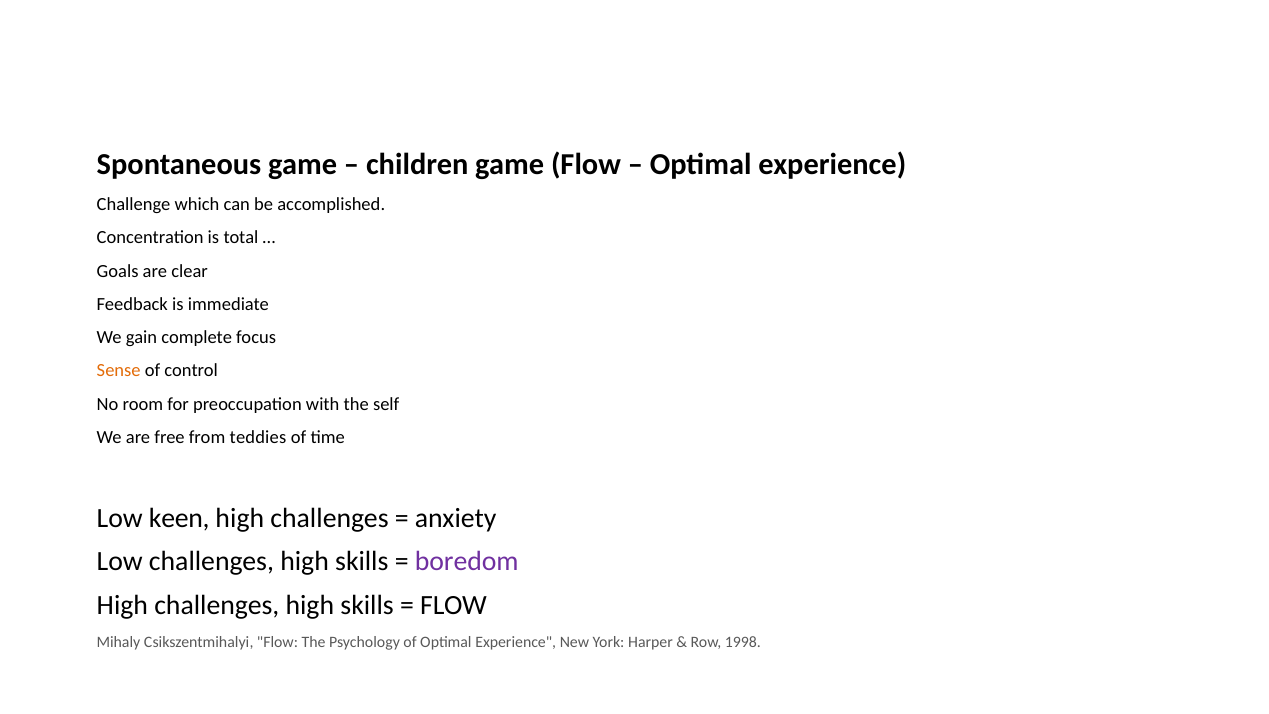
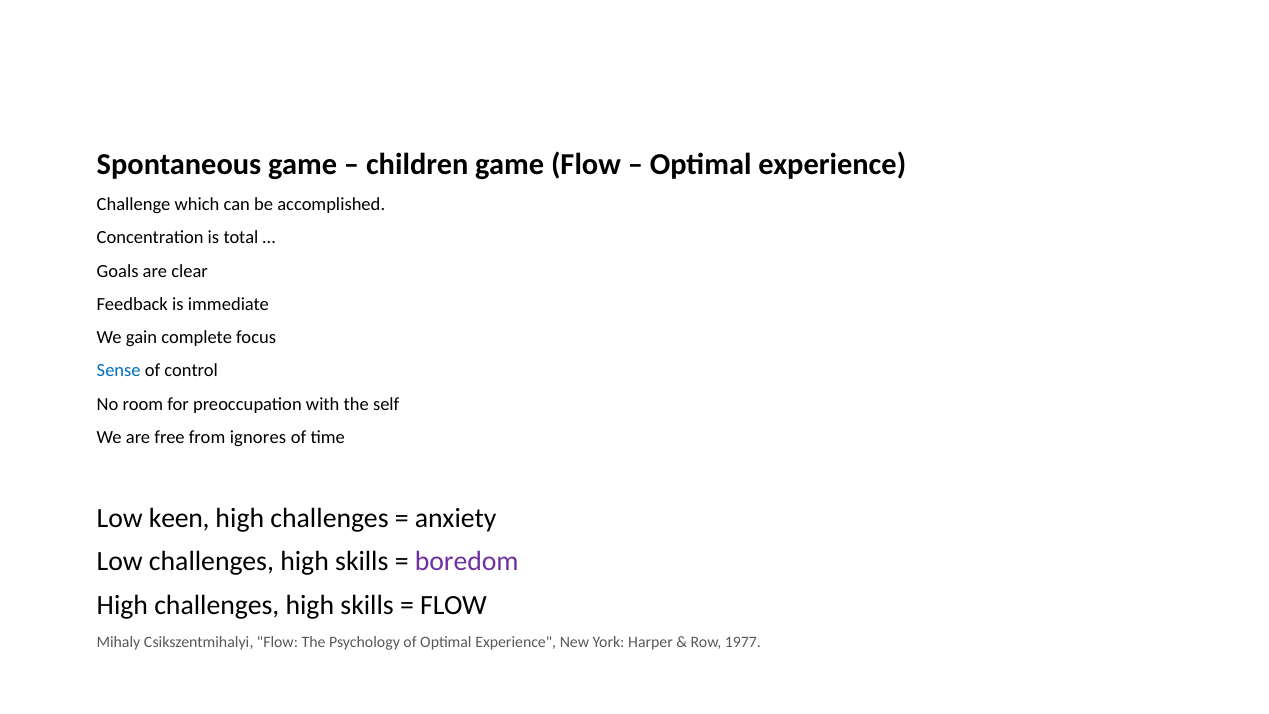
Sense colour: orange -> blue
teddies: teddies -> ignores
1998: 1998 -> 1977
